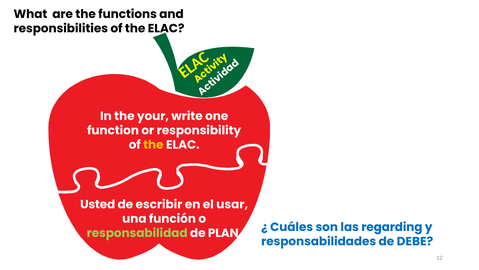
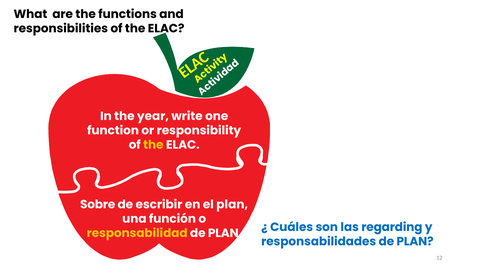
your: your -> year
Usted: Usted -> Sobre
el usar: usar -> plan
responsabilidad colour: light green -> yellow
responsabilidades de DEBE: DEBE -> PLAN
